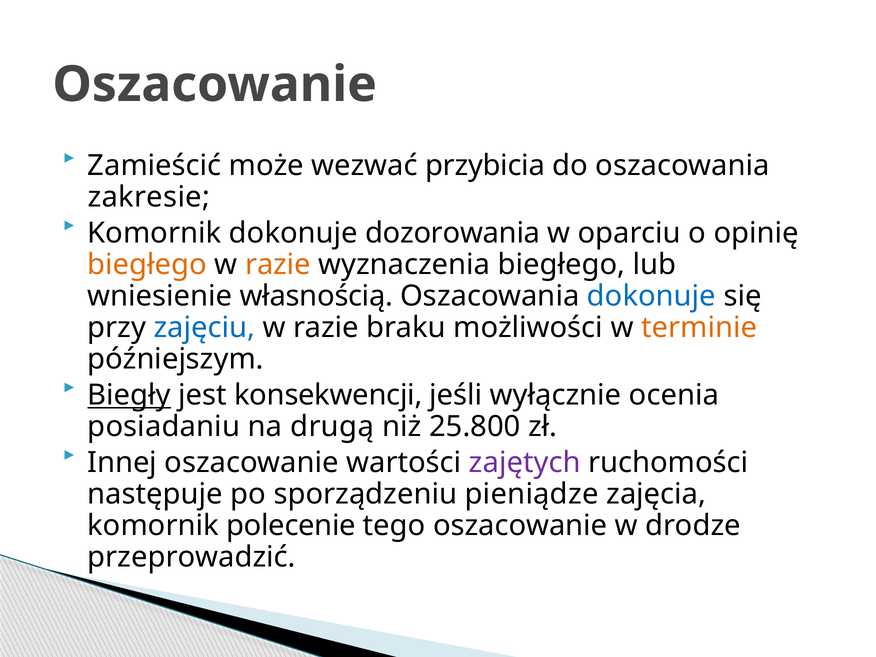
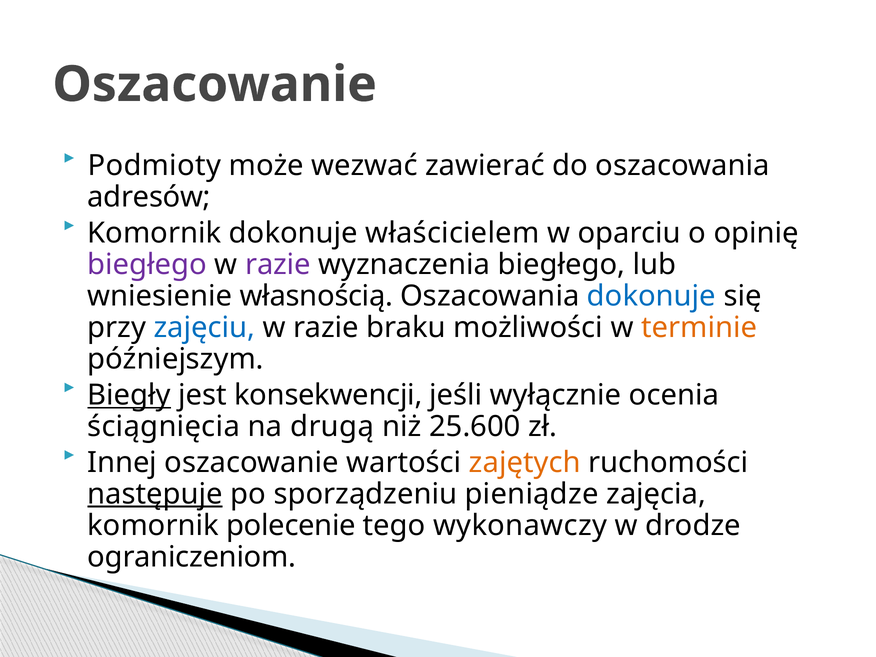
Zamieścić: Zamieścić -> Podmioty
przybicia: przybicia -> zawierać
zakresie: zakresie -> adresów
dozorowania: dozorowania -> właścicielem
biegłego at (147, 265) colour: orange -> purple
razie at (278, 265) colour: orange -> purple
posiadaniu: posiadaniu -> ściągnięcia
25.800: 25.800 -> 25.600
zajętych colour: purple -> orange
następuje underline: none -> present
tego oszacowanie: oszacowanie -> wykonawczy
przeprowadzić: przeprowadzić -> ograniczeniom
